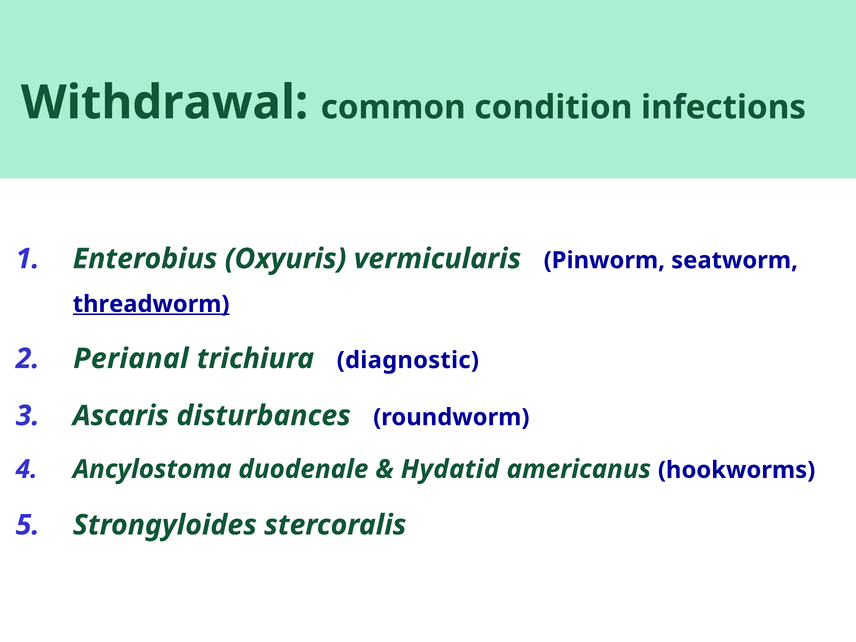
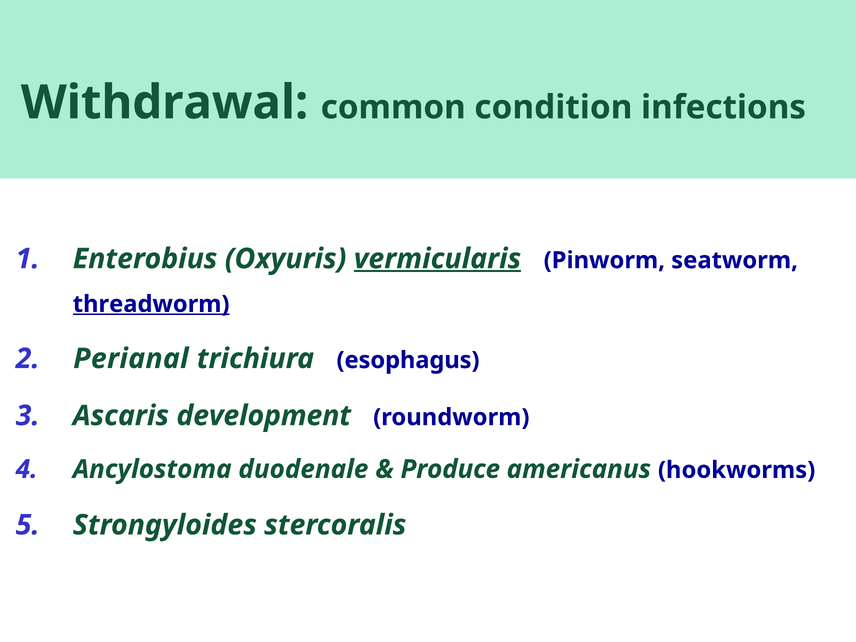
vermicularis underline: none -> present
diagnostic: diagnostic -> esophagus
disturbances: disturbances -> development
Hydatid: Hydatid -> Produce
